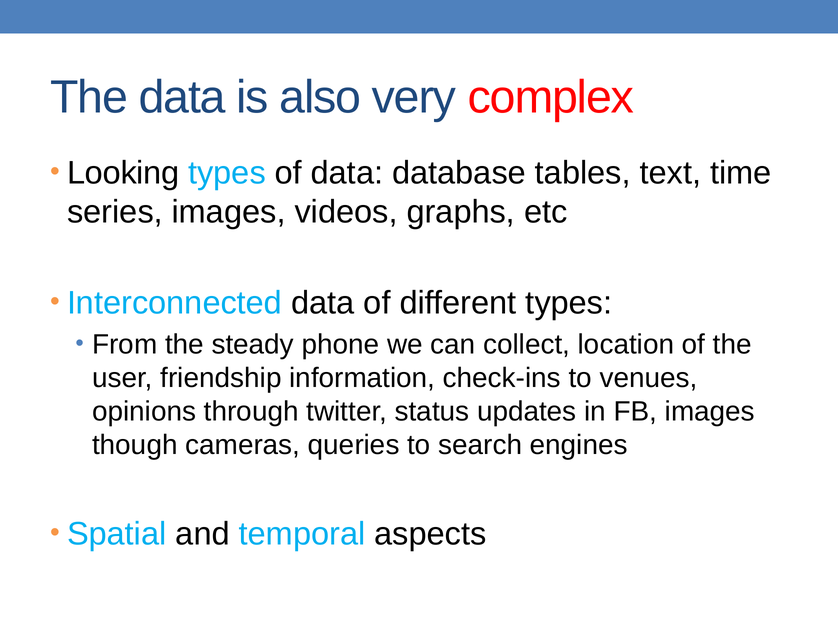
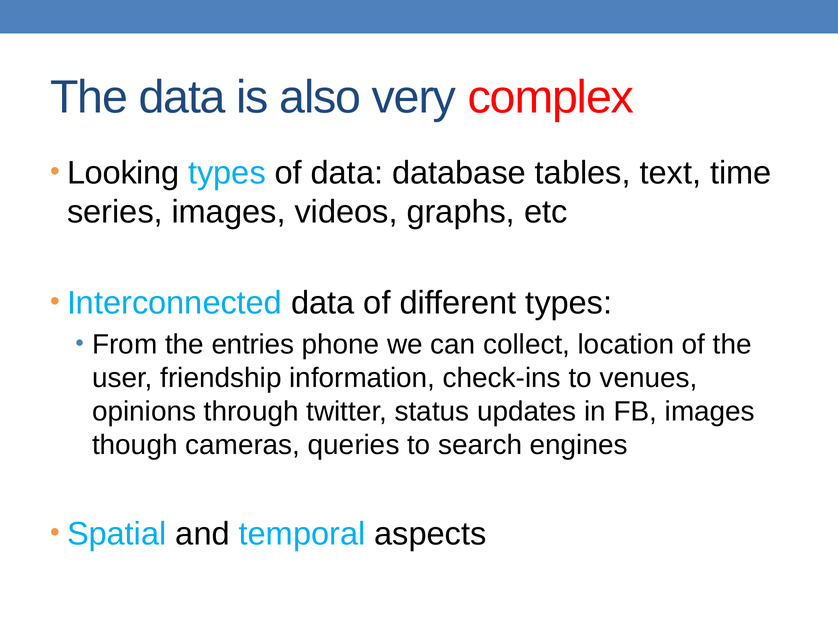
steady: steady -> entries
